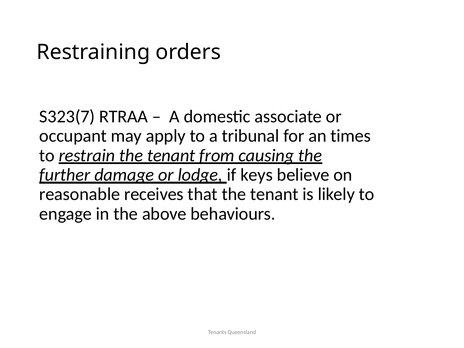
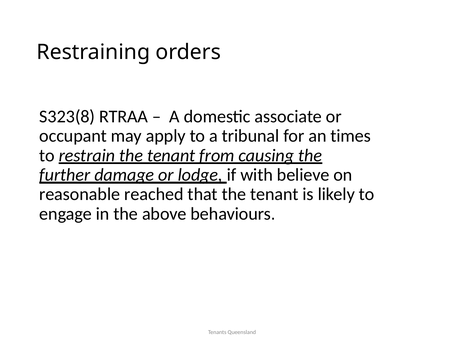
S323(7: S323(7 -> S323(8
keys: keys -> with
receives: receives -> reached
